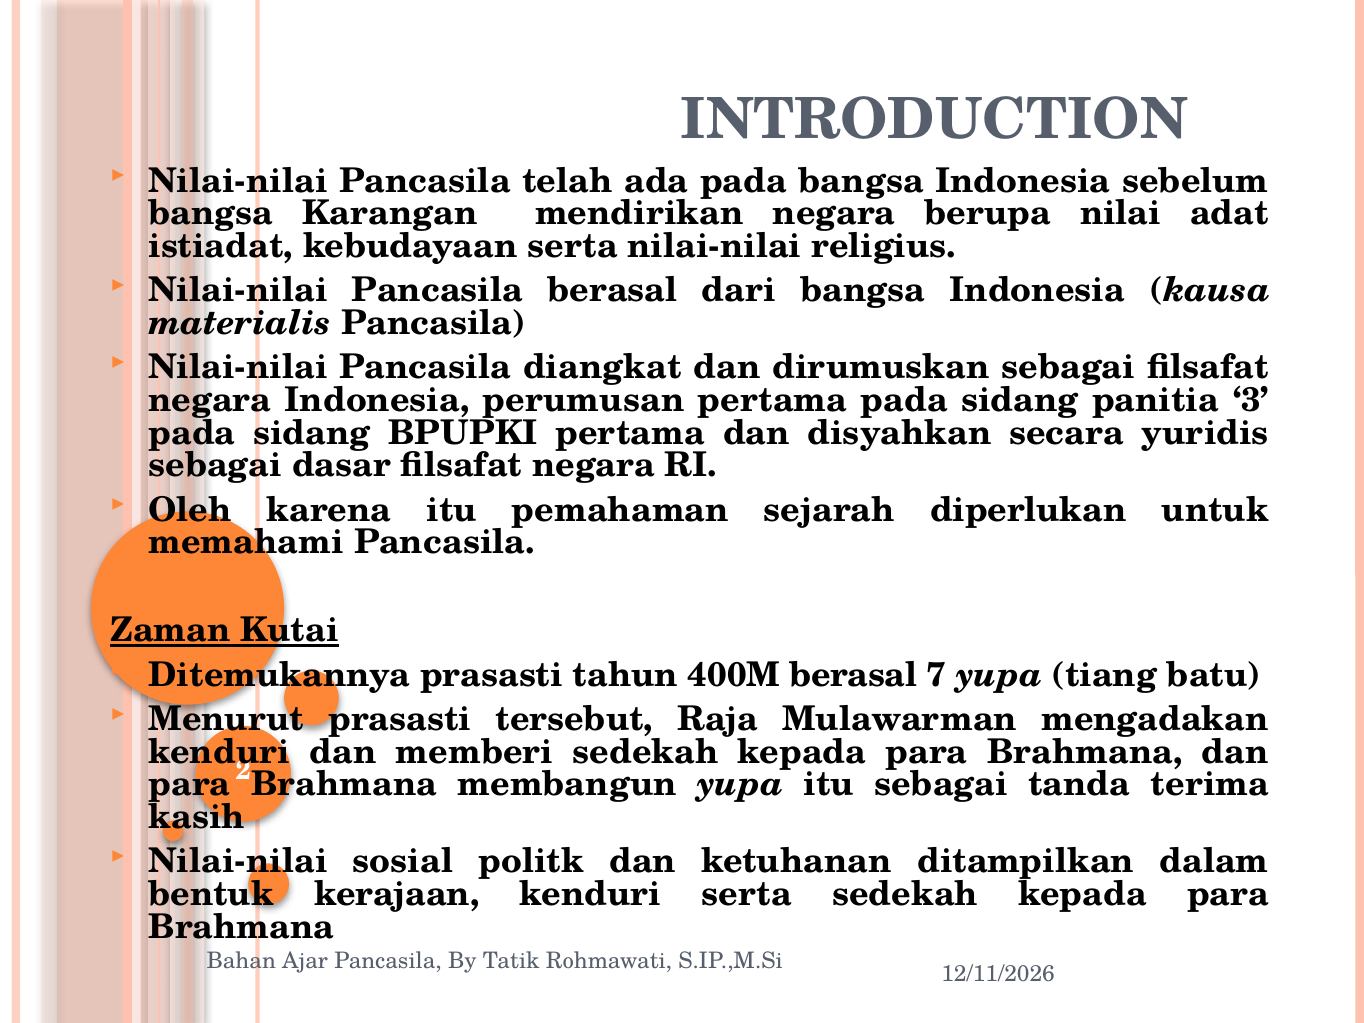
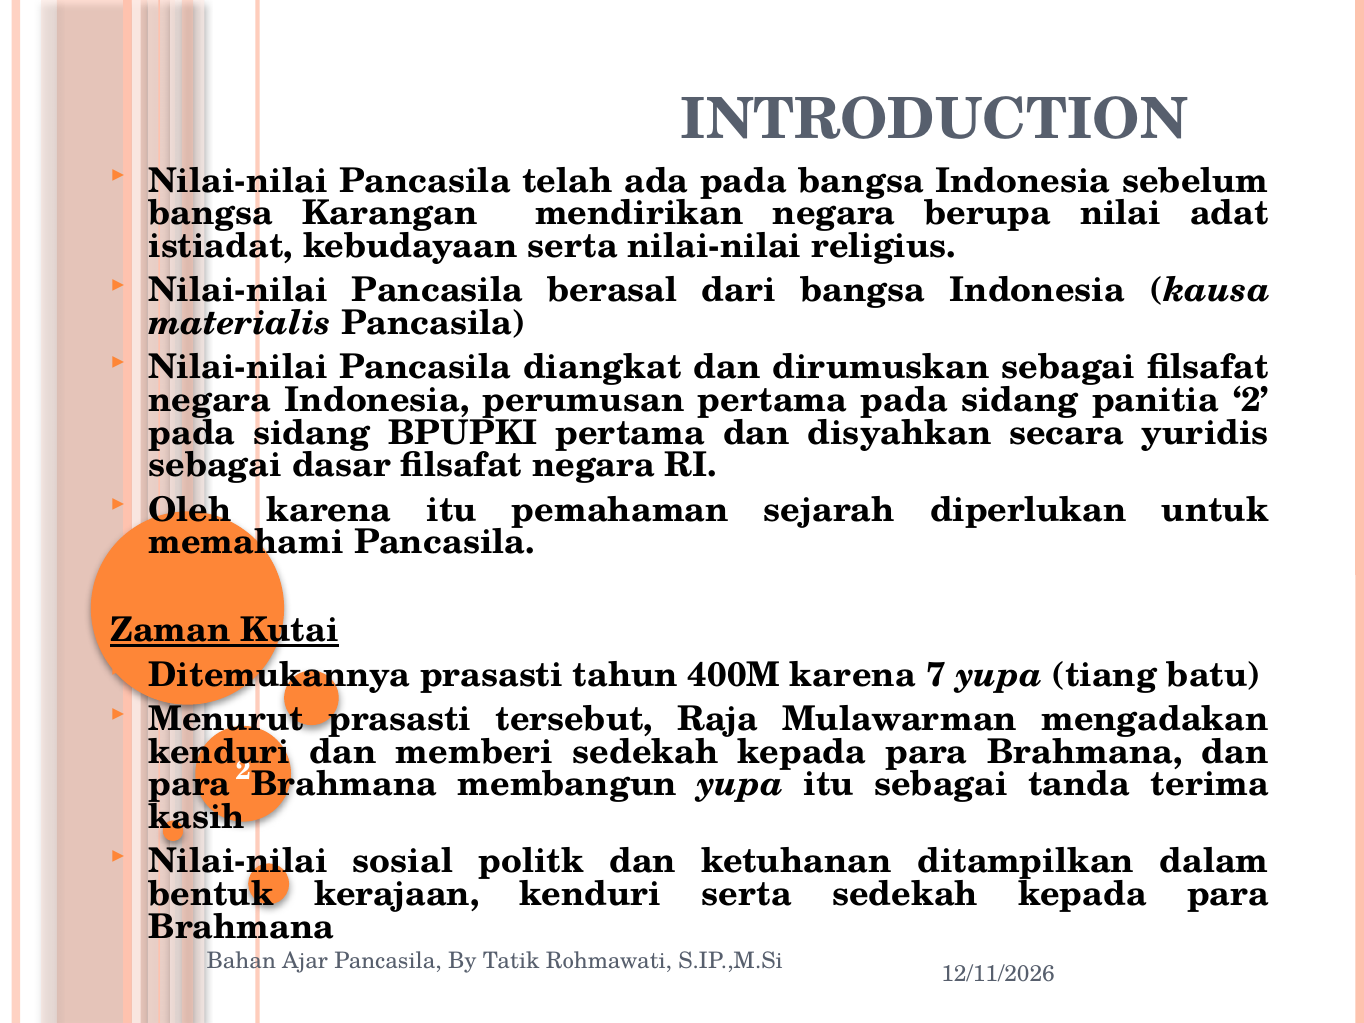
panitia 3: 3 -> 2
400M berasal: berasal -> karena
